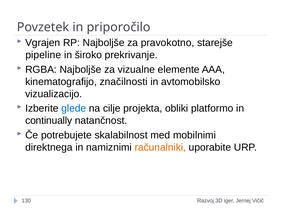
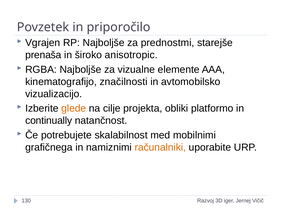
pravokotno: pravokotno -> prednostmi
pipeline: pipeline -> prenaša
prekrivanje: prekrivanje -> anisotropic
glede colour: blue -> orange
direktnega: direktnega -> grafičnega
